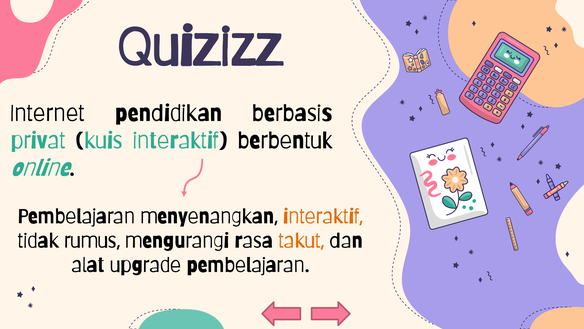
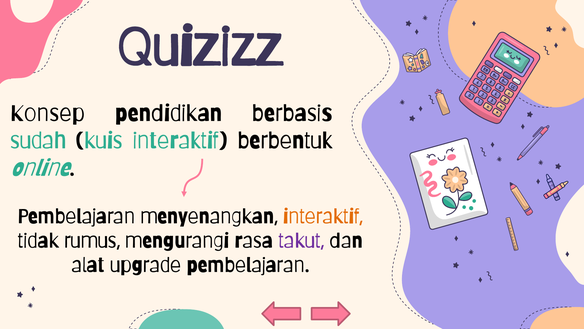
Internet: Internet -> Konsep
privat: privat -> sudah
takut colour: orange -> purple
